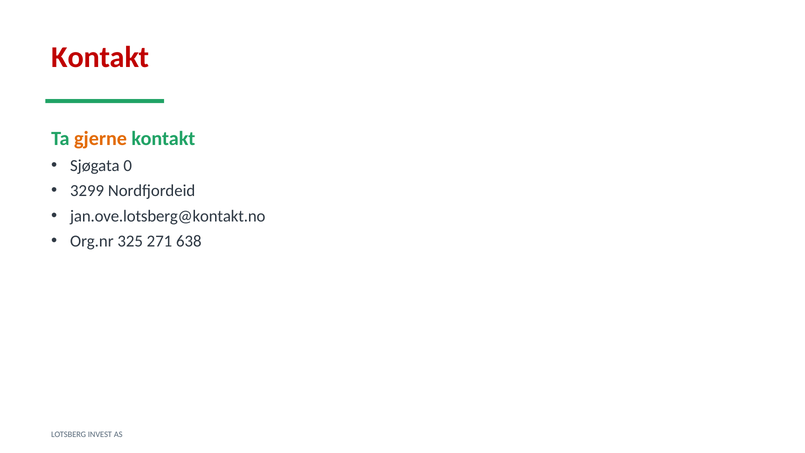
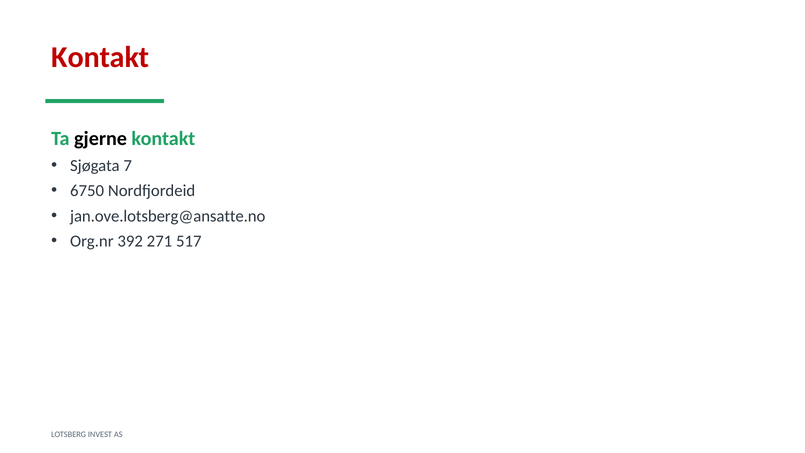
gjerne colour: orange -> black
0: 0 -> 7
3299: 3299 -> 6750
jan.ove.lotsberg@kontakt.no: jan.ove.lotsberg@kontakt.no -> jan.ove.lotsberg@ansatte.no
325: 325 -> 392
638: 638 -> 517
